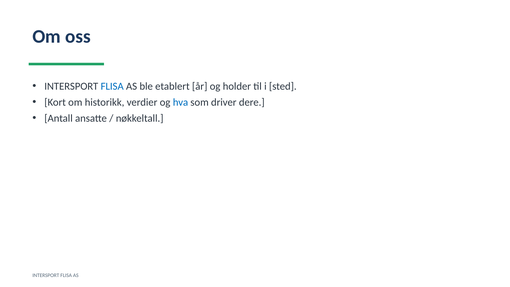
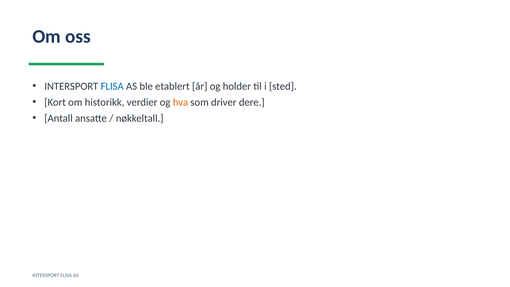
hva colour: blue -> orange
